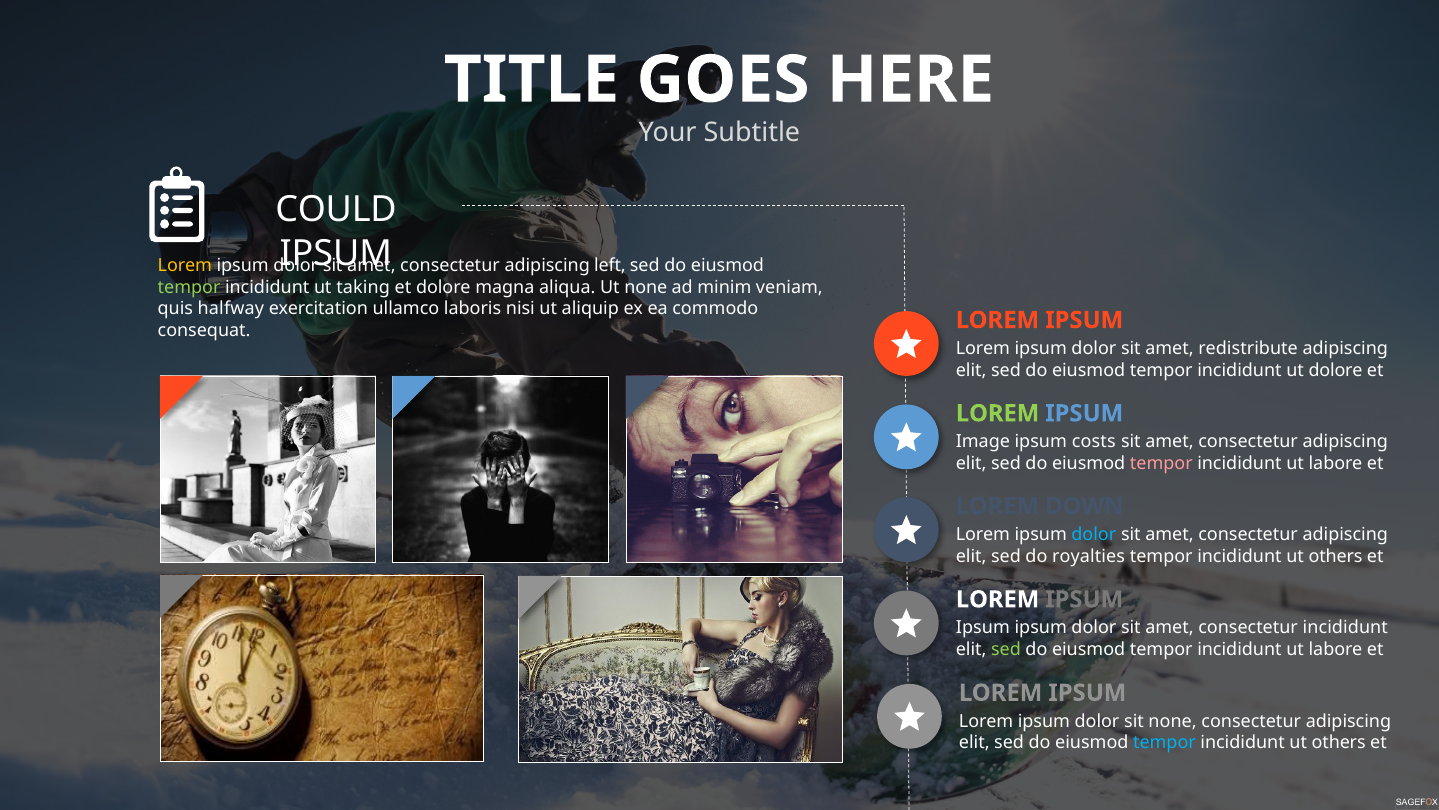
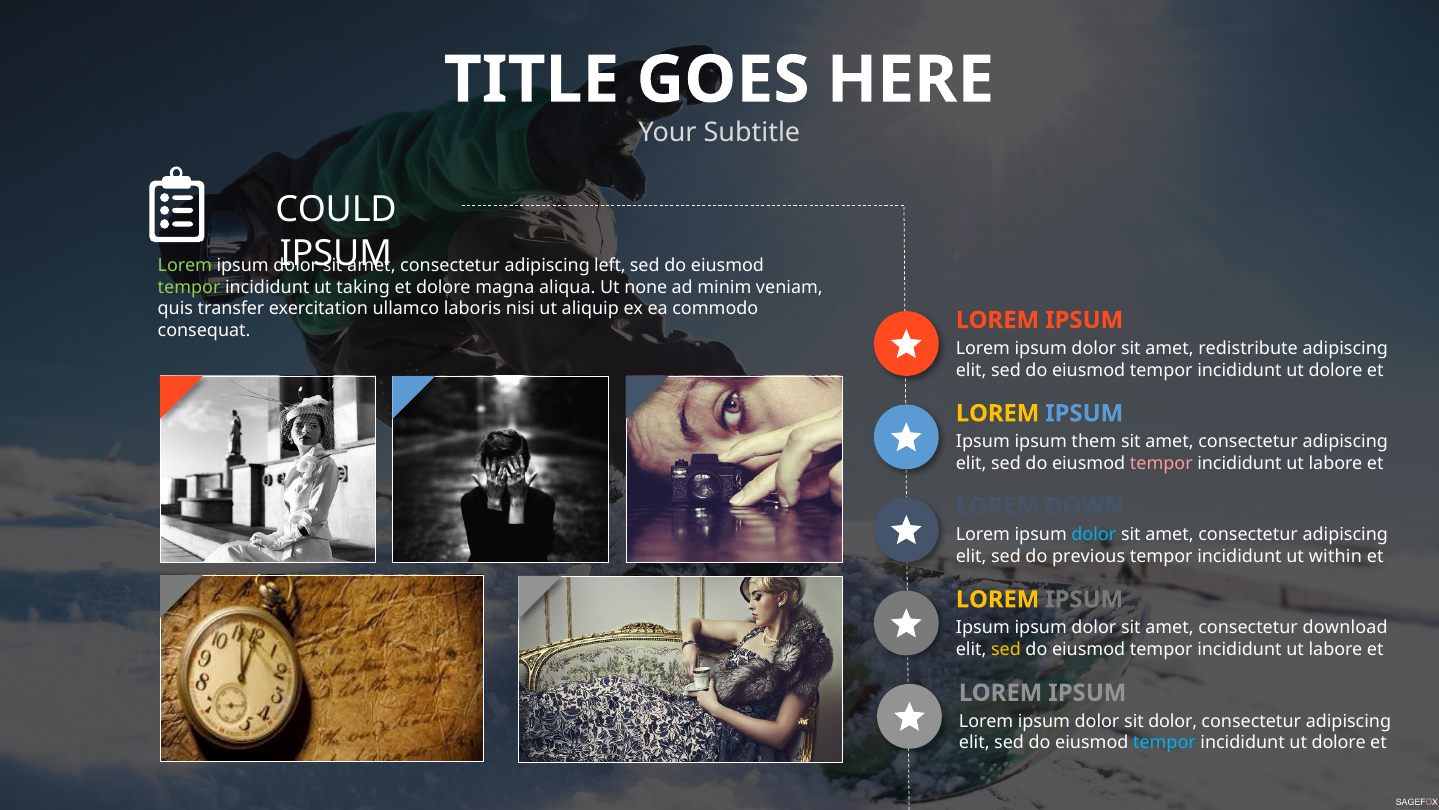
Lorem at (185, 265) colour: yellow -> light green
halfway: halfway -> transfer
LOREM at (998, 413) colour: light green -> yellow
Image at (983, 442): Image -> Ipsum
costs: costs -> them
royalties: royalties -> previous
others at (1336, 556): others -> within
LOREM at (998, 599) colour: white -> yellow
consectetur incididunt: incididunt -> download
sed at (1006, 649) colour: light green -> yellow
sit none: none -> dolor
others at (1339, 742): others -> dolore
